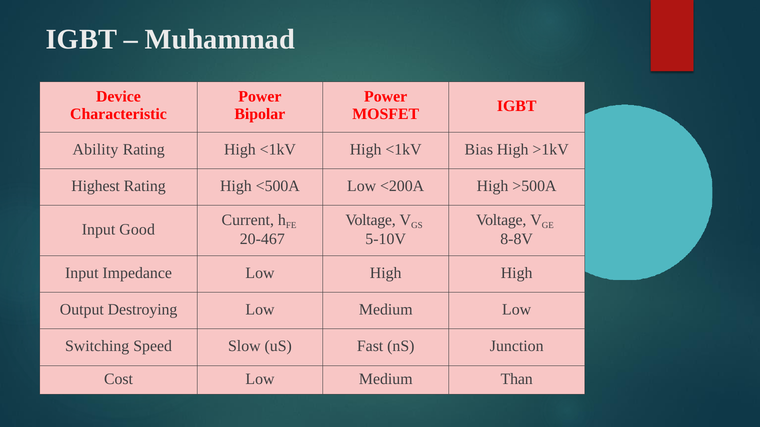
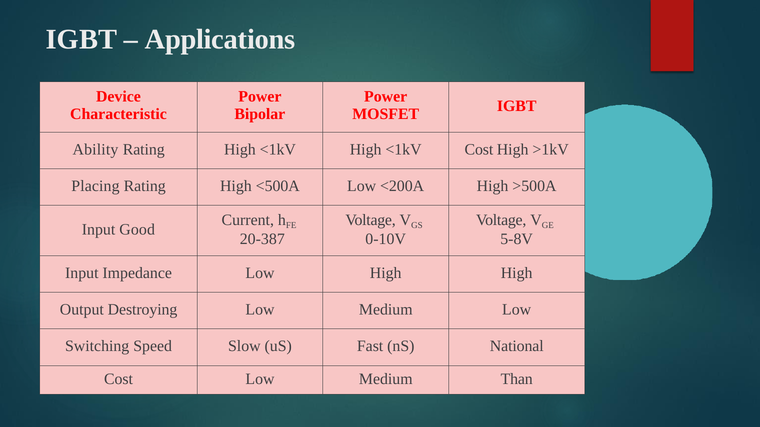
Muhammad: Muhammad -> Applications
<1kV Bias: Bias -> Cost
Highest: Highest -> Placing
20-467: 20-467 -> 20-387
5-10V: 5-10V -> 0-10V
8-8V: 8-8V -> 5-8V
Junction: Junction -> National
